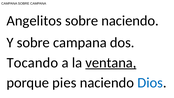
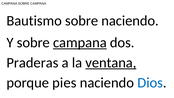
Angelitos: Angelitos -> Bautismo
campana at (80, 43) underline: none -> present
Tocando: Tocando -> Praderas
